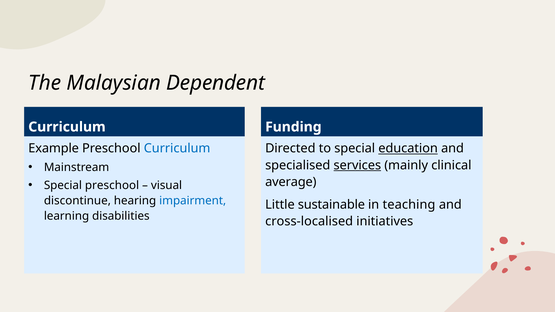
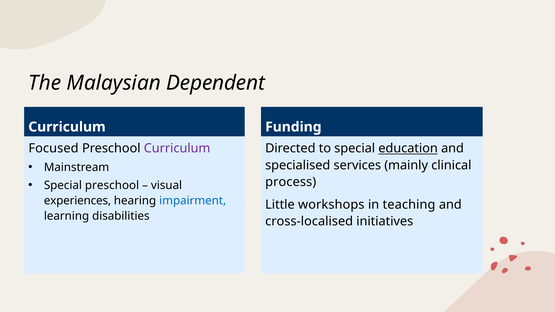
Example: Example -> Focused
Curriculum at (177, 149) colour: blue -> purple
services underline: present -> none
average: average -> process
discontinue: discontinue -> experiences
sustainable: sustainable -> workshops
